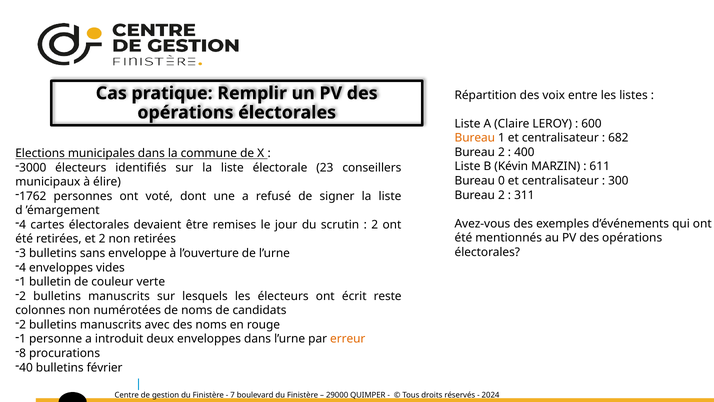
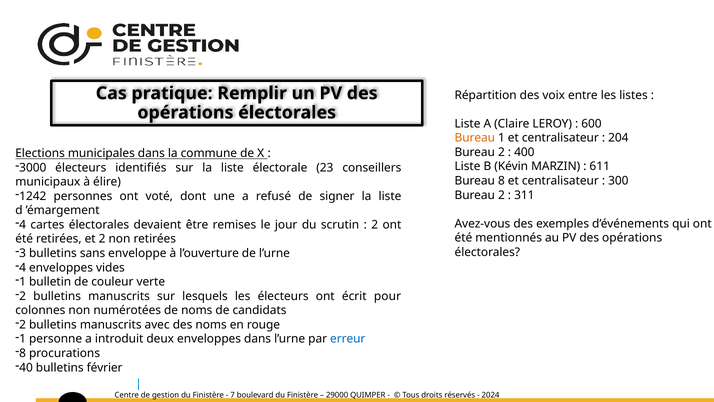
682: 682 -> 204
Bureau 0: 0 -> 8
1762: 1762 -> 1242
reste: reste -> pour
erreur colour: orange -> blue
